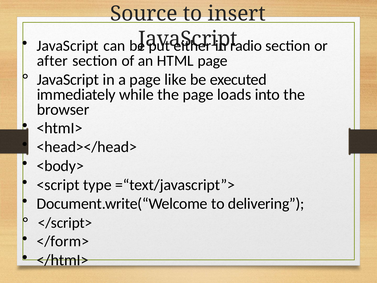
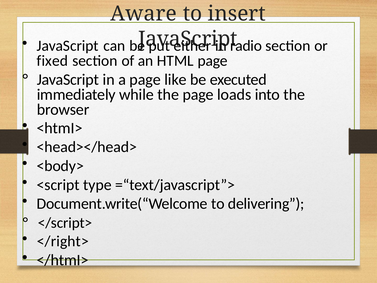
Source: Source -> Aware
after: after -> fixed
</form>: </form> -> </right>
